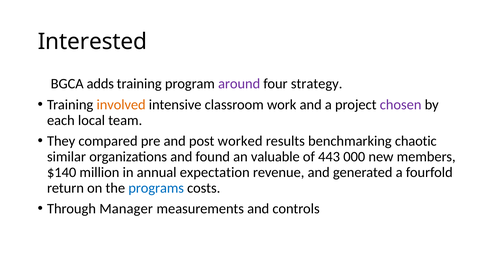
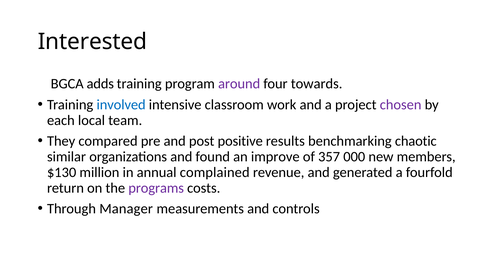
strategy: strategy -> towards
involved colour: orange -> blue
worked: worked -> positive
valuable: valuable -> improve
443: 443 -> 357
$140: $140 -> $130
expectation: expectation -> complained
programs colour: blue -> purple
